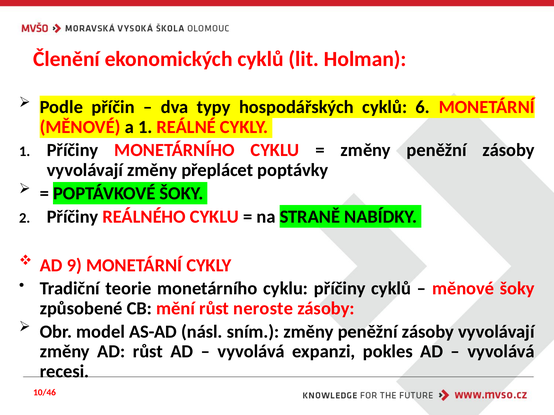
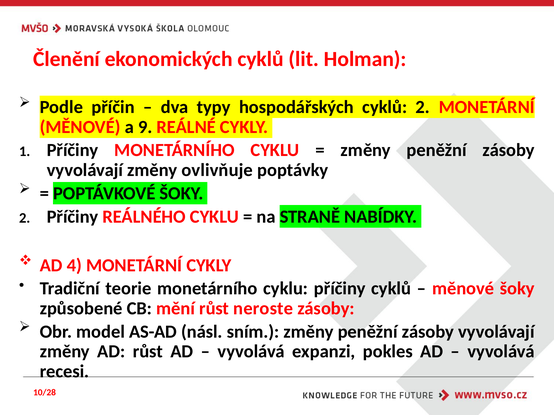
cyklů 6: 6 -> 2
a 1: 1 -> 9
přeplácet: přeplácet -> ovlivňuje
9: 9 -> 4
10/46: 10/46 -> 10/28
